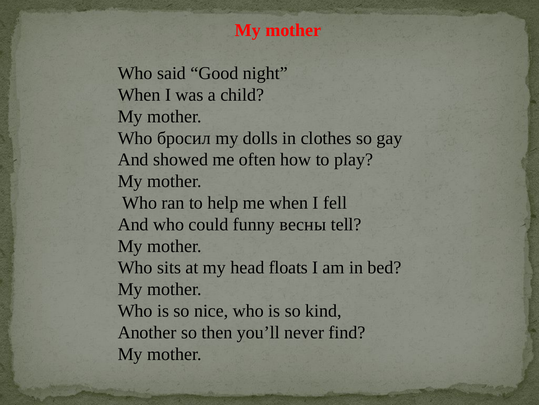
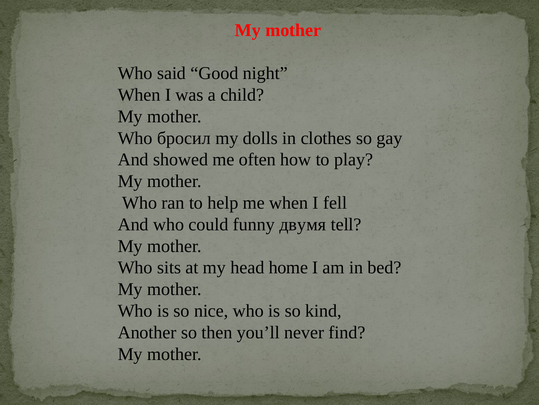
весны: весны -> двумя
floats: floats -> home
